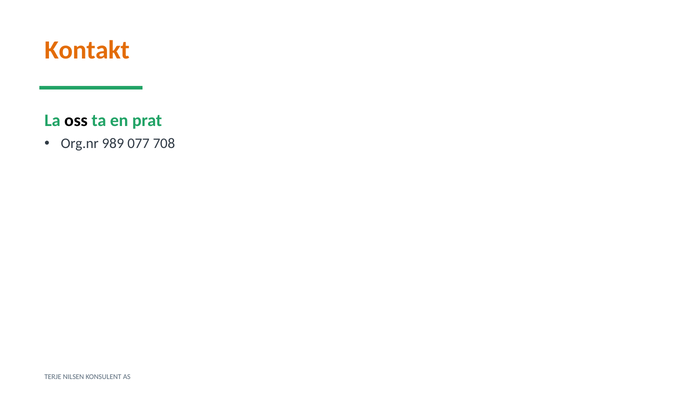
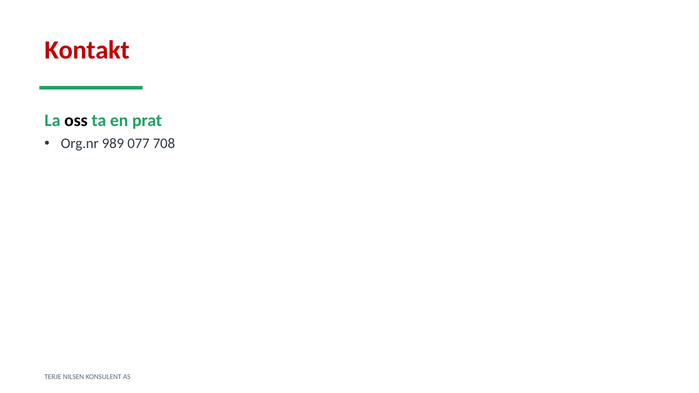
Kontakt colour: orange -> red
